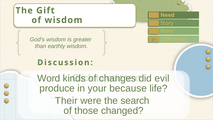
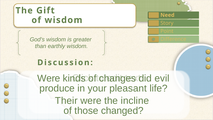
Word at (49, 78): Word -> Were
because: because -> pleasant
search: search -> incline
